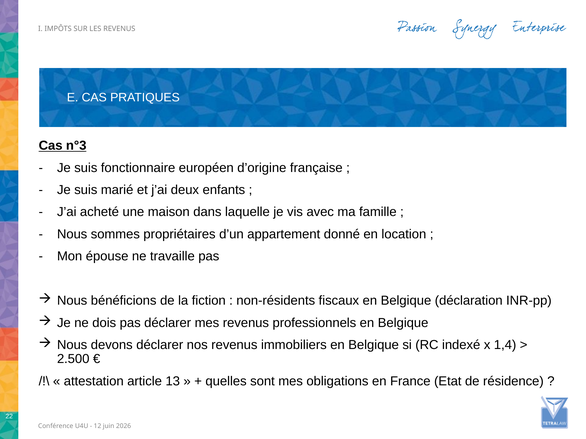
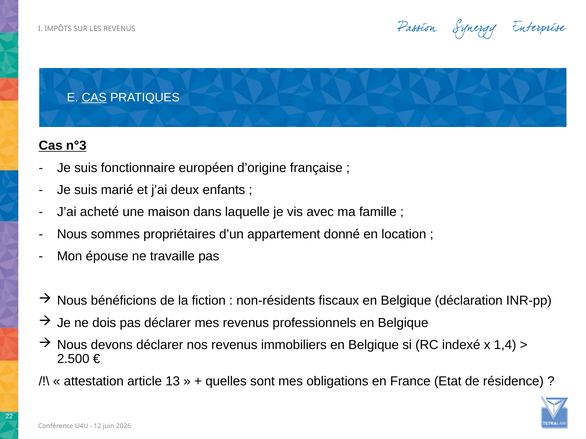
CAS at (94, 98) underline: none -> present
